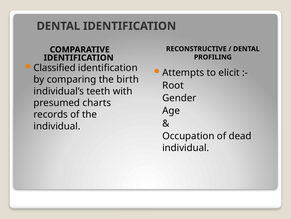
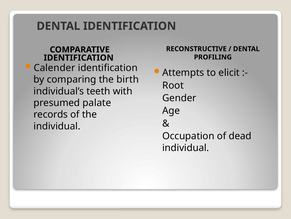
Classified: Classified -> Calender
charts: charts -> palate
